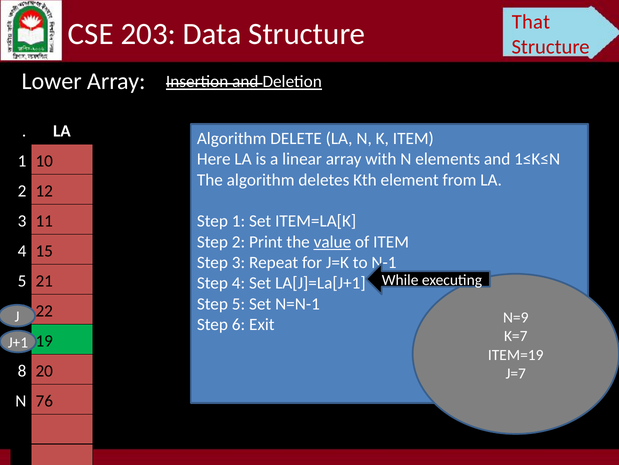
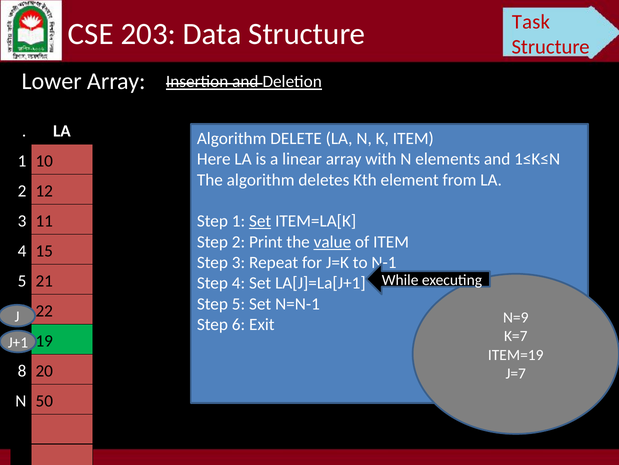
That: That -> Task
Set at (260, 221) underline: none -> present
76: 76 -> 50
